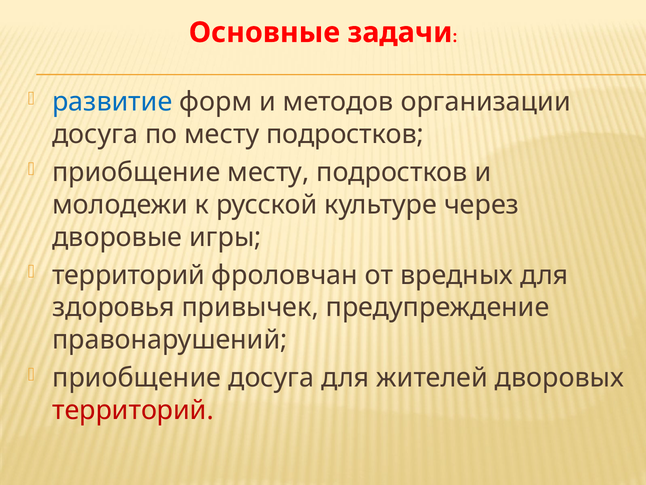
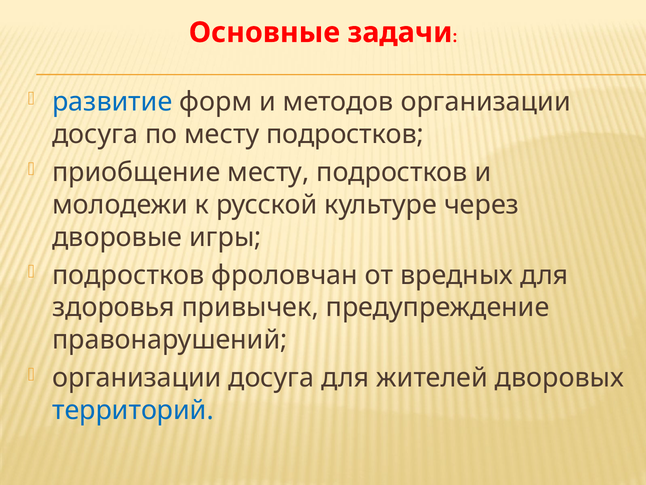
территорий at (128, 275): территорий -> подростков
приобщение at (137, 378): приобщение -> организации
территорий at (133, 410) colour: red -> blue
